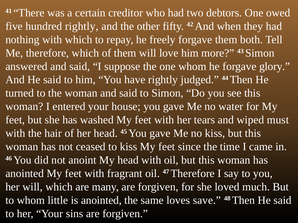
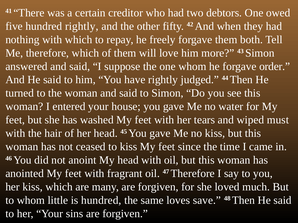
glory: glory -> order
her will: will -> kiss
is anointed: anointed -> hundred
